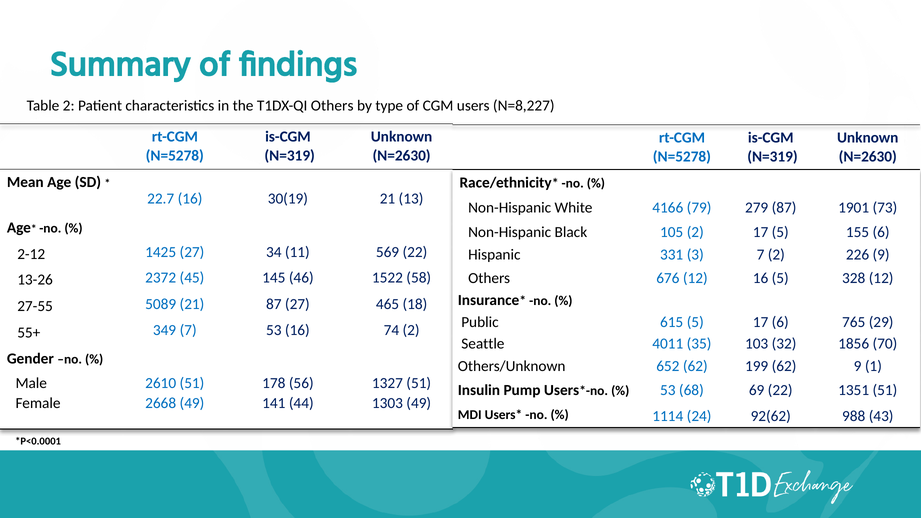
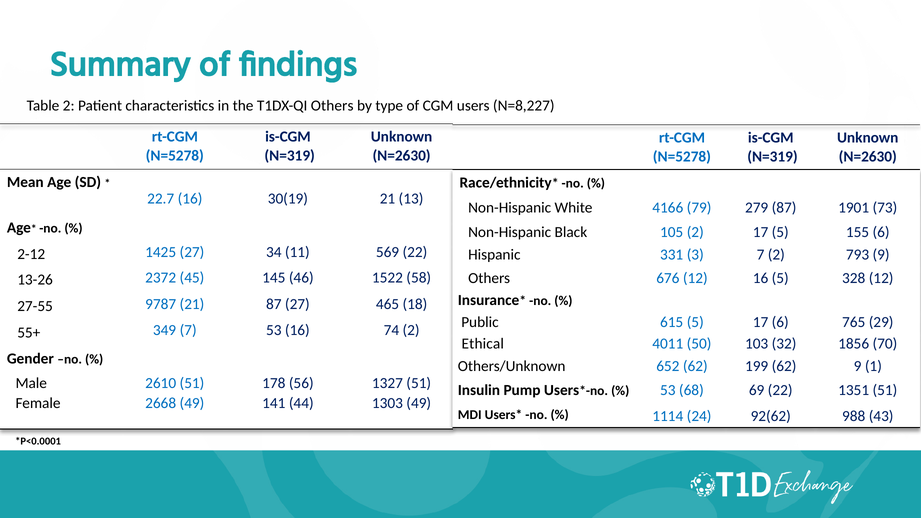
226: 226 -> 793
5089: 5089 -> 9787
Seattle: Seattle -> Ethical
35: 35 -> 50
